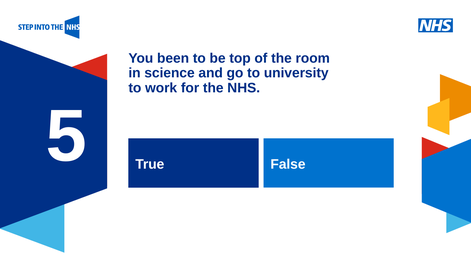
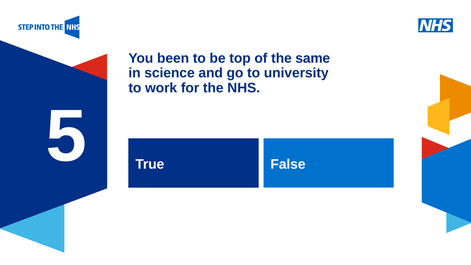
room: room -> same
